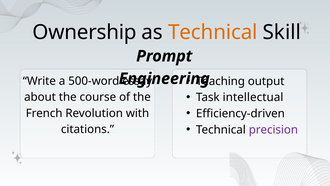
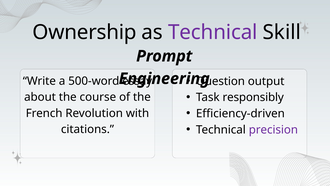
Technical at (213, 32) colour: orange -> purple
Teaching: Teaching -> Question
intellectual: intellectual -> responsibly
